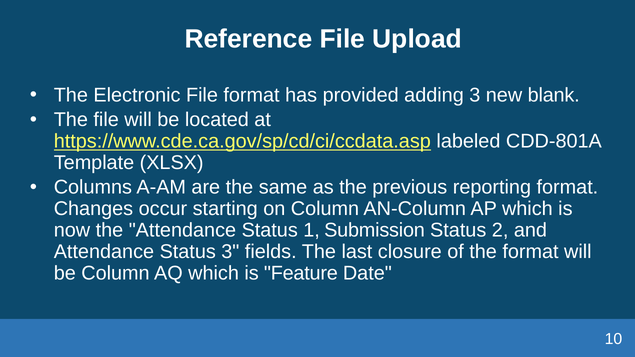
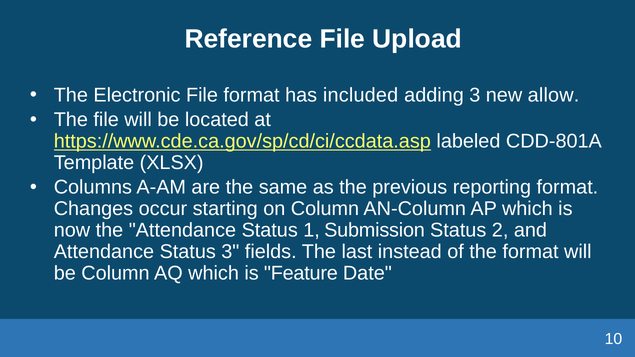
provided: provided -> included
blank: blank -> allow
closure: closure -> instead
